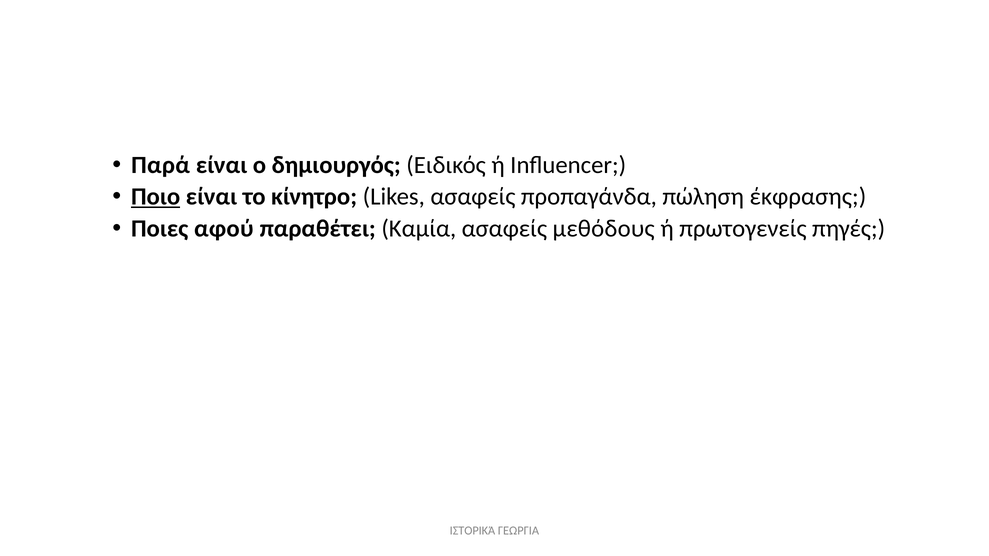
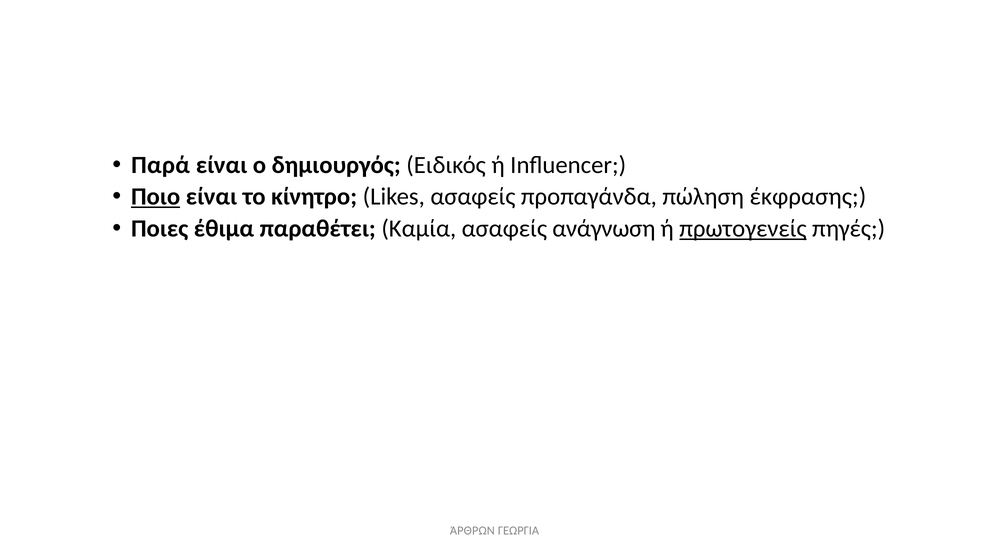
αφού: αφού -> έθιμα
μεθόδους: μεθόδους -> ανάγνωση
πρωτογενείς underline: none -> present
ΙΣΤΟΡΙΚΆ: ΙΣΤΟΡΙΚΆ -> ΆΡΘΡΩΝ
